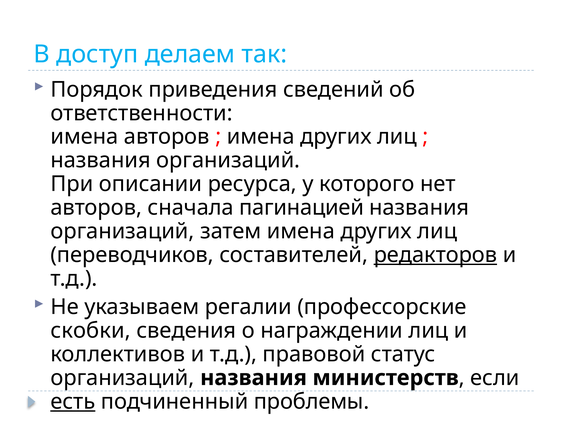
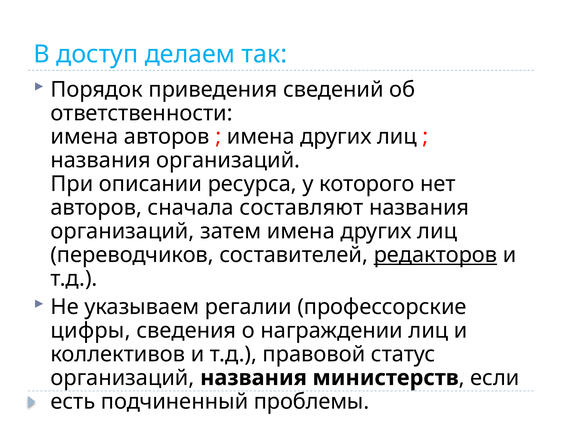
пагинацией: пагинацией -> составляют
скобки: скобки -> цифры
есть underline: present -> none
